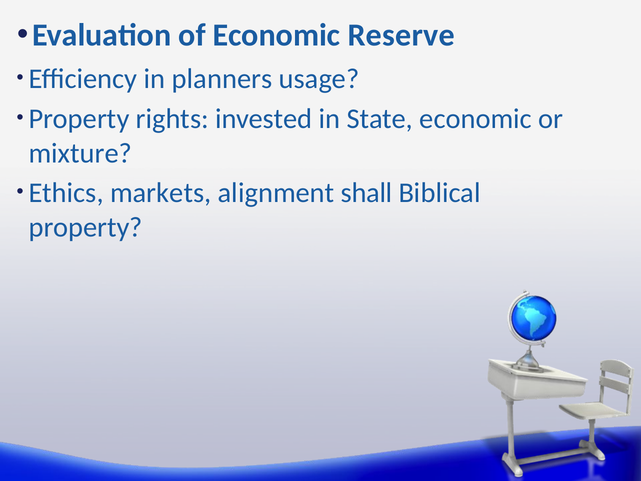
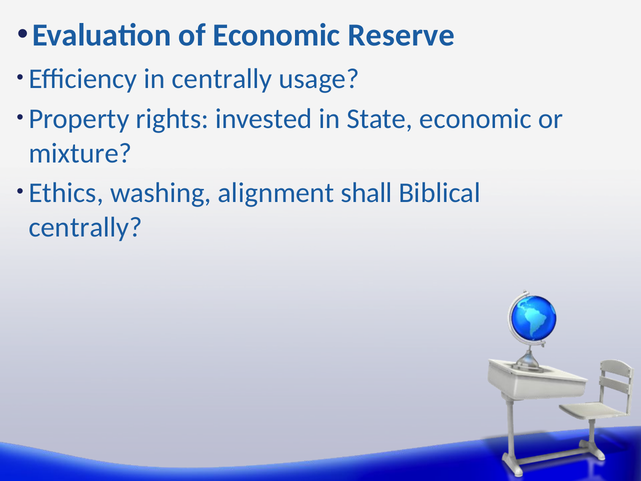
in planners: planners -> centrally
markets: markets -> washing
property at (86, 227): property -> centrally
